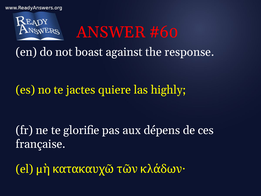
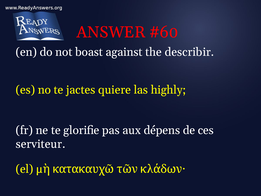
response: response -> describir
française: française -> serviteur
